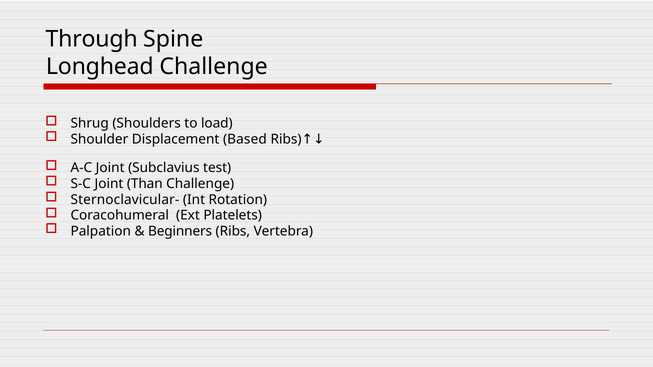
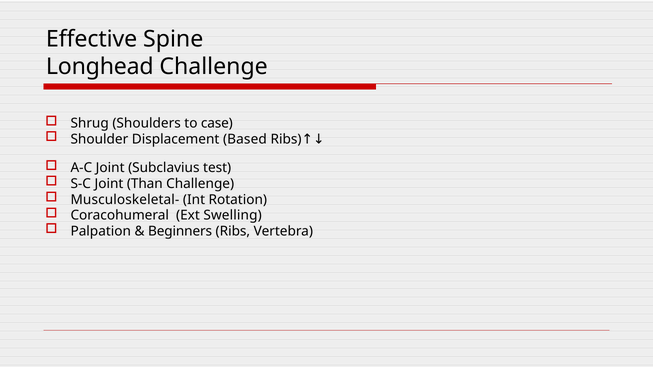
Through: Through -> Effective
load: load -> case
Sternoclavicular-: Sternoclavicular- -> Musculoskeletal-
Platelets: Platelets -> Swelling
